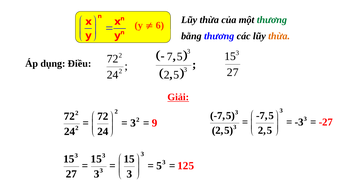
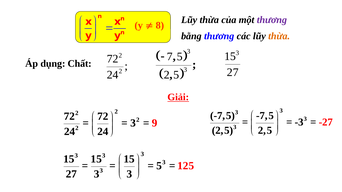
thương at (272, 20) colour: green -> purple
6: 6 -> 8
Điều: Điều -> Chất
